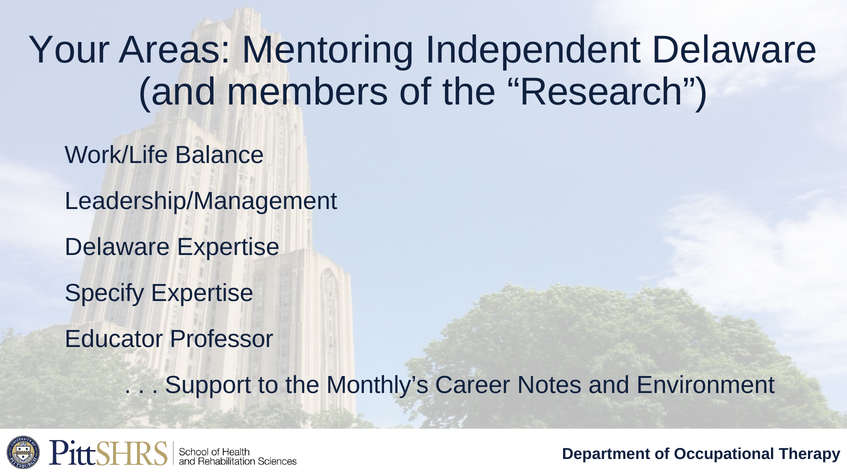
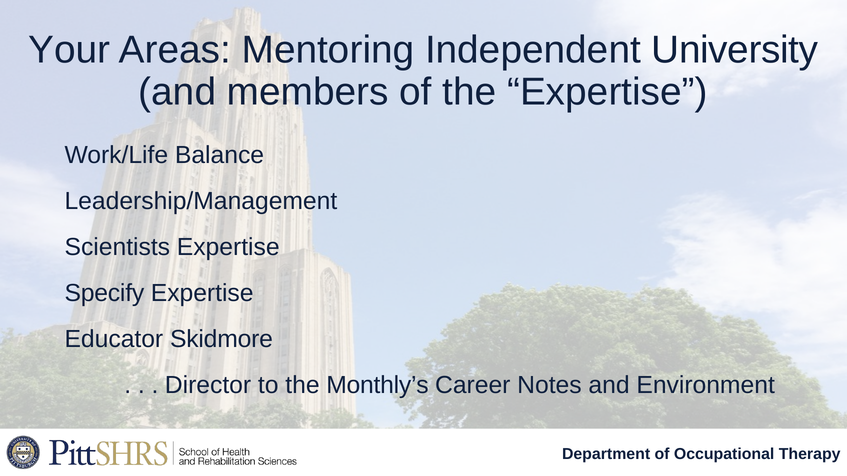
Independent Delaware: Delaware -> University
the Research: Research -> Expertise
Delaware at (117, 247): Delaware -> Scientists
Professor: Professor -> Skidmore
Support: Support -> Director
